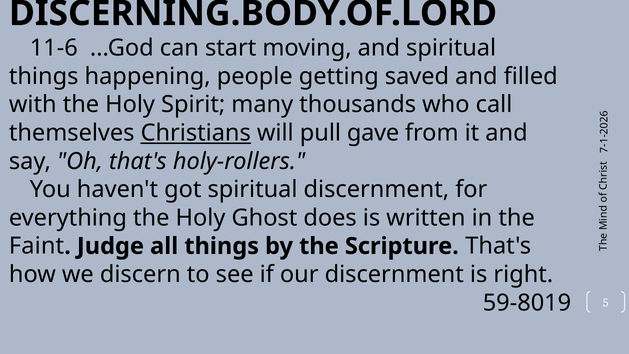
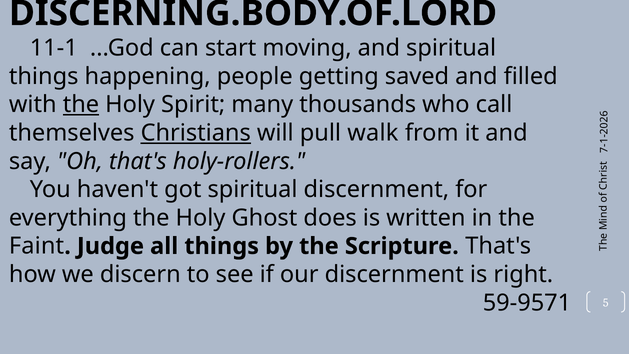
11-6: 11-6 -> 11-1
the at (81, 105) underline: none -> present
gave: gave -> walk
59-8019: 59-8019 -> 59-9571
